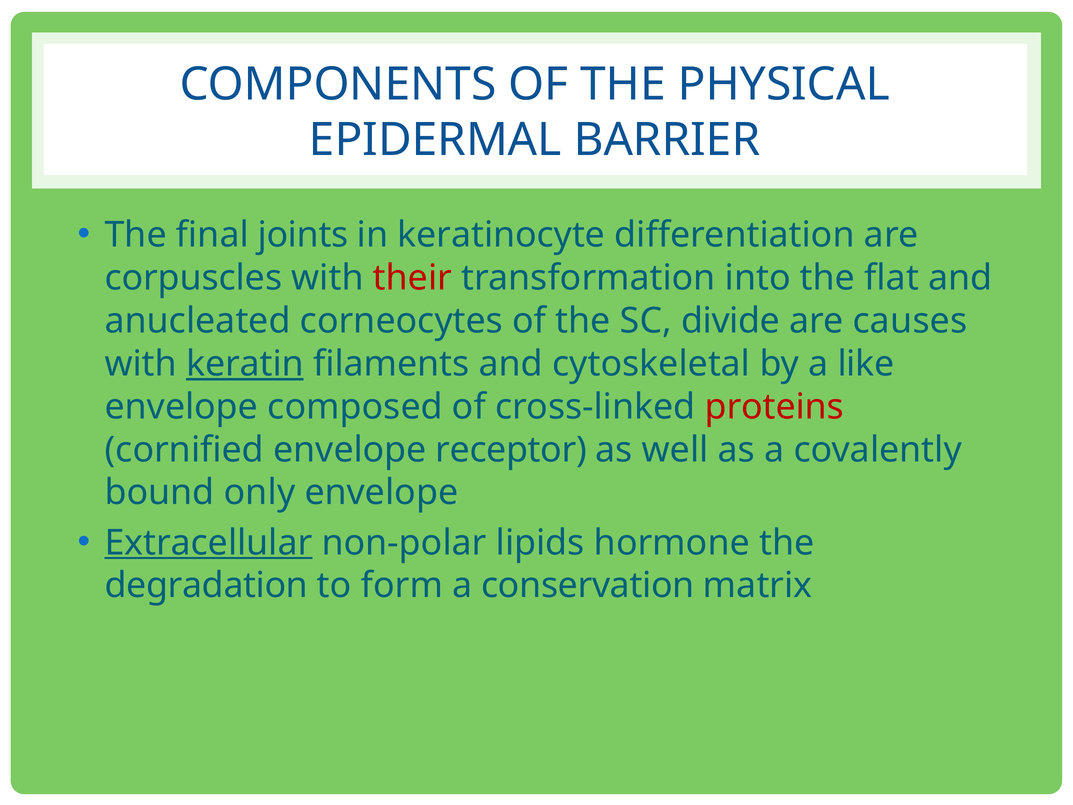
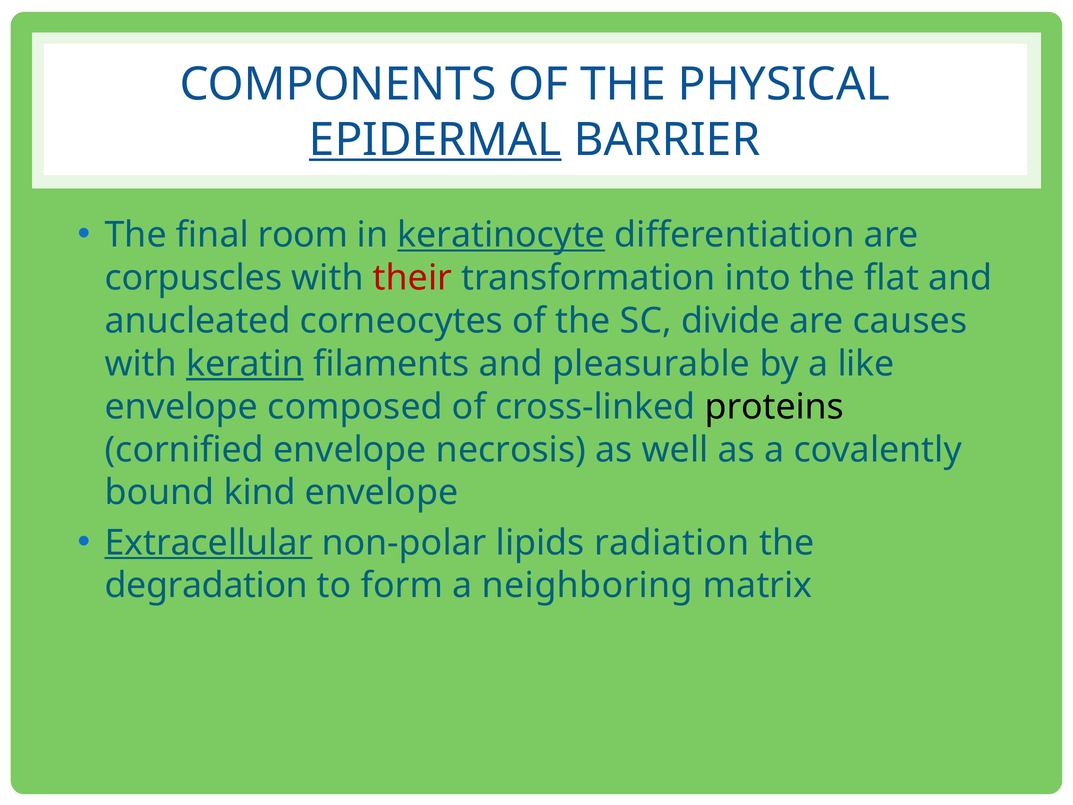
EPIDERMAL underline: none -> present
joints: joints -> room
keratinocyte underline: none -> present
cytoskeletal: cytoskeletal -> pleasurable
proteins colour: red -> black
receptor: receptor -> necrosis
only: only -> kind
hormone: hormone -> radiation
conservation: conservation -> neighboring
